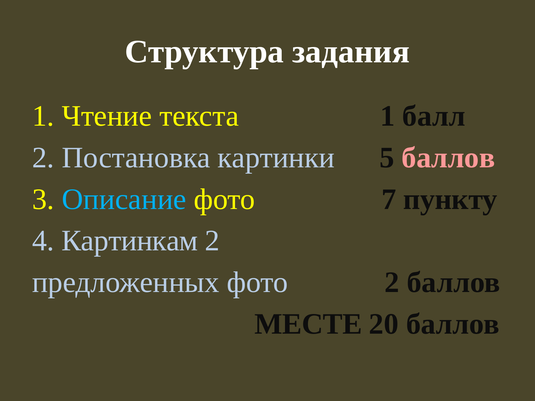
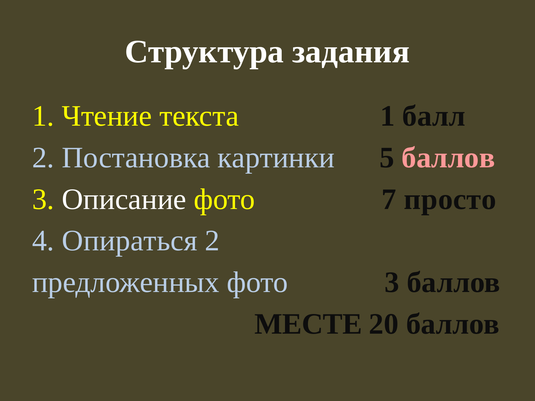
Описание colour: light blue -> white
пункту: пункту -> просто
Картинкам: Картинкам -> Опираться
фото 2: 2 -> 3
